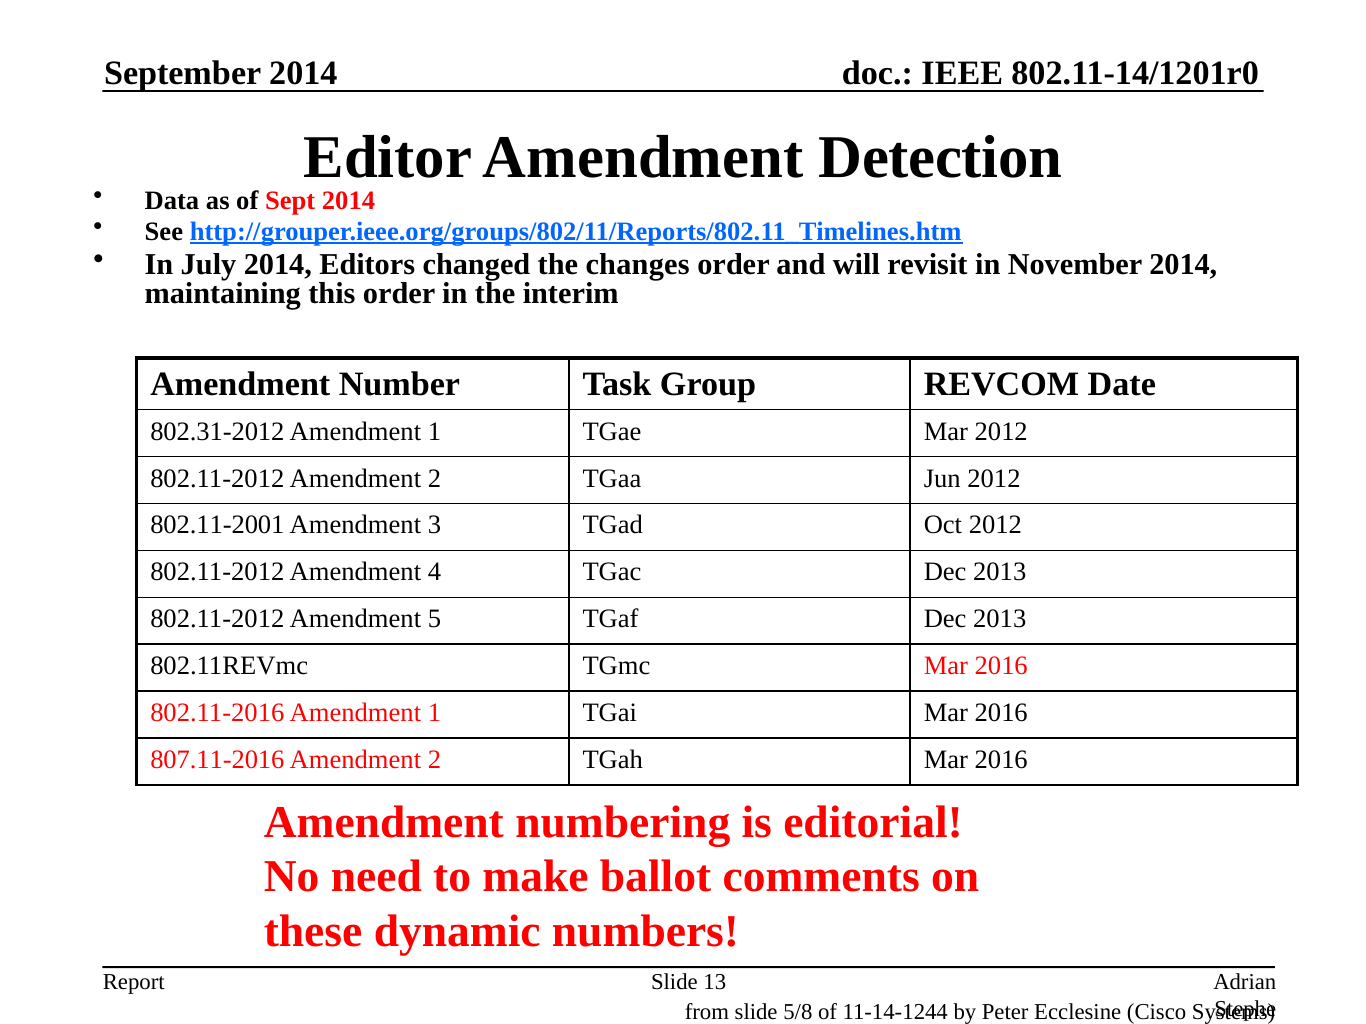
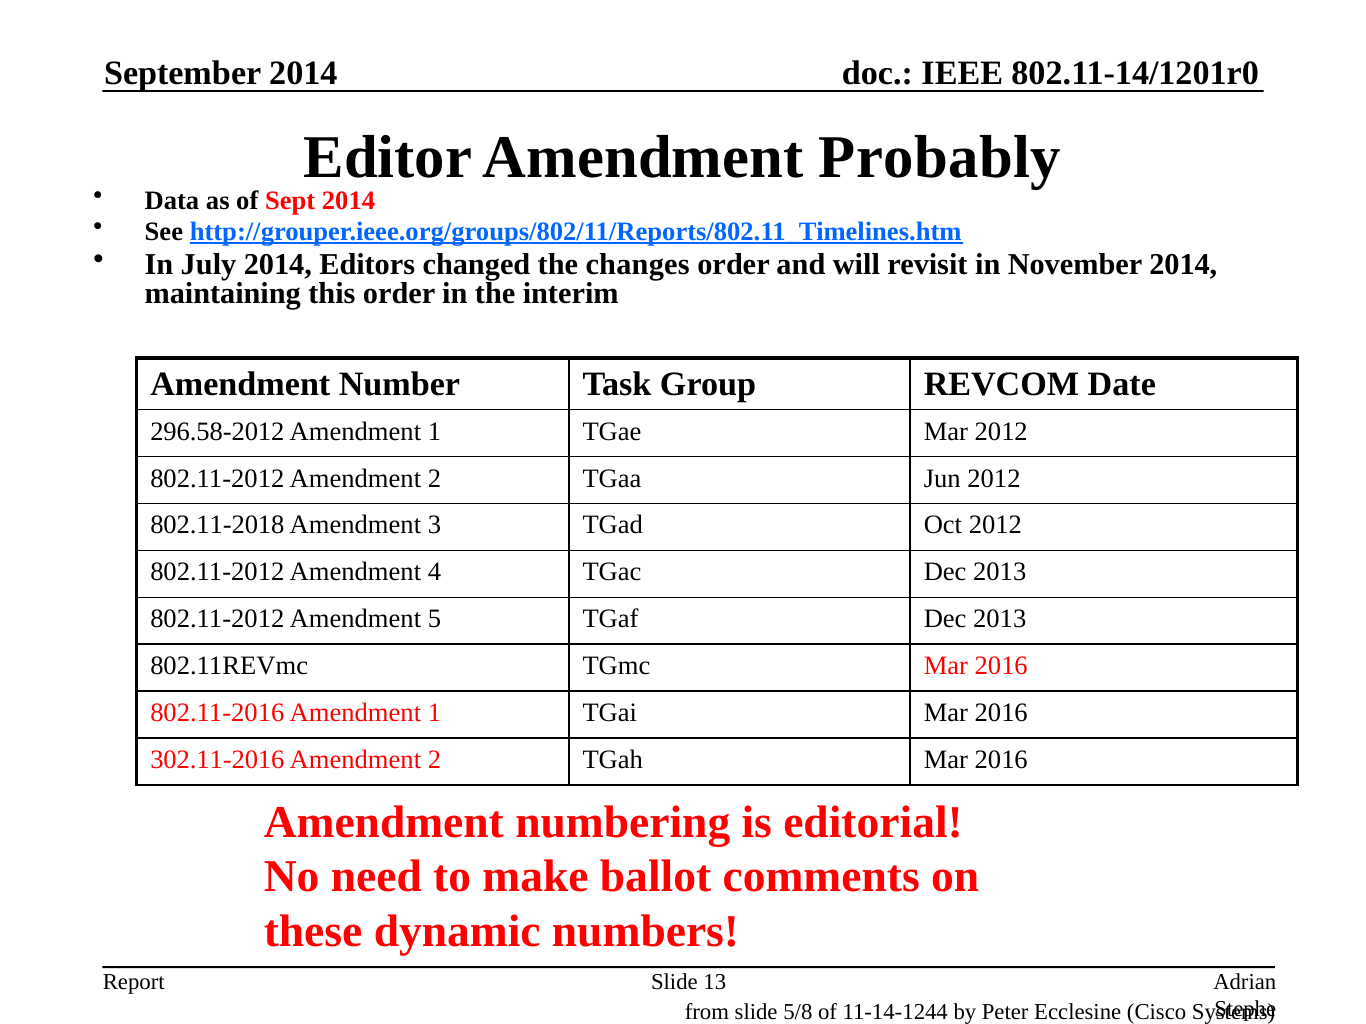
Detection: Detection -> Probably
802.31-2012: 802.31-2012 -> 296.58-2012
802.11-2001: 802.11-2001 -> 802.11-2018
807.11-2016: 807.11-2016 -> 302.11-2016
